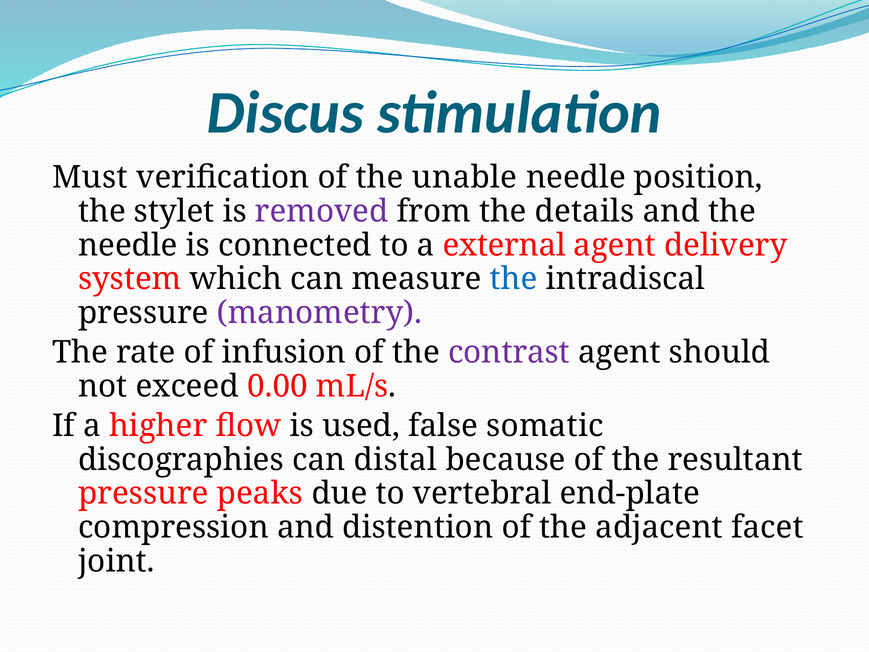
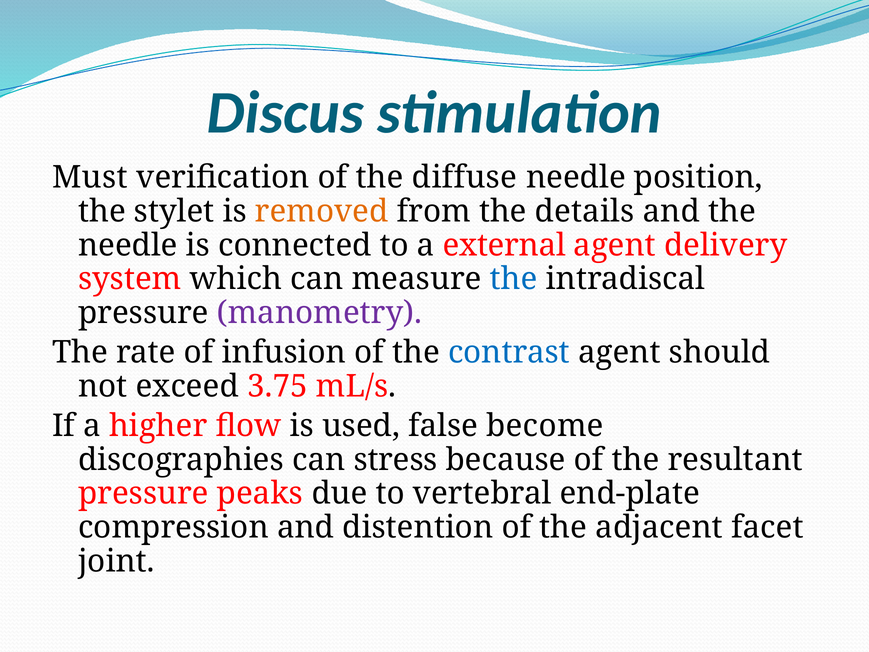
unable: unable -> diffuse
removed colour: purple -> orange
contrast colour: purple -> blue
0.00: 0.00 -> 3.75
somatic: somatic -> become
distal: distal -> stress
